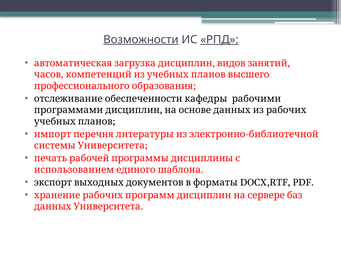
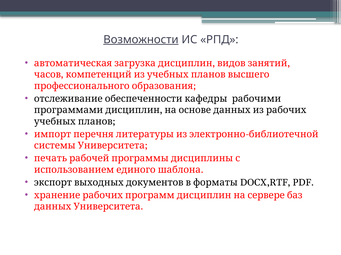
РПД underline: present -> none
